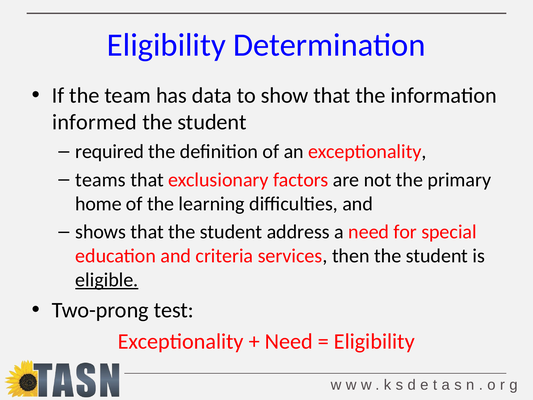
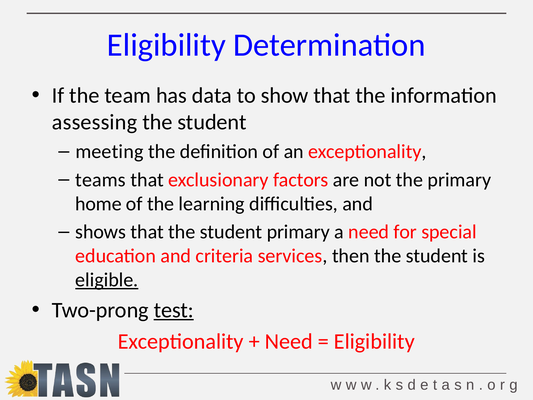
informed: informed -> assessing
required: required -> meeting
student address: address -> primary
test underline: none -> present
